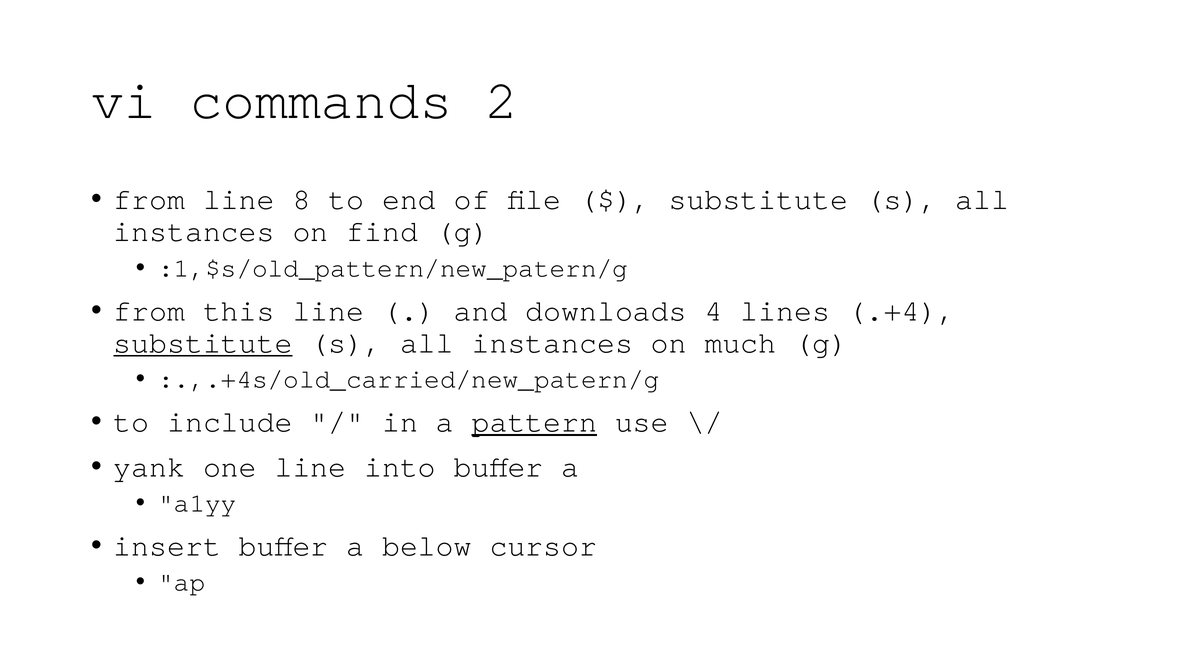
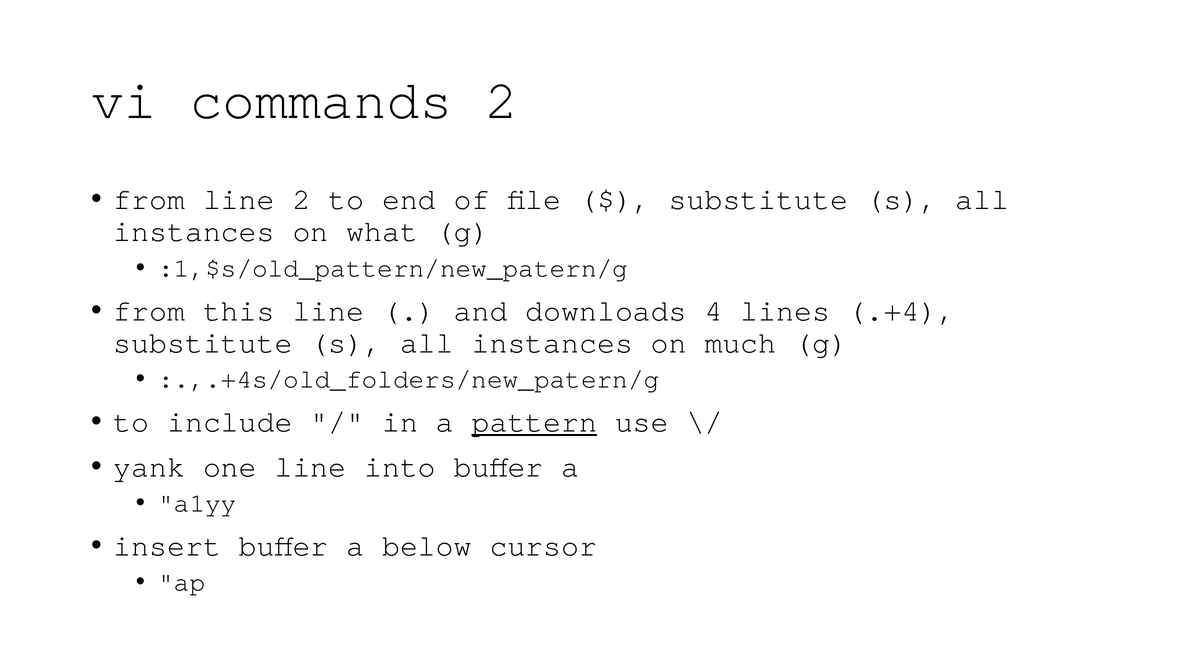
line 8: 8 -> 2
find: find -> what
substitute at (203, 343) underline: present -> none
:.,.+4s/old_carried/new_patern/g: :.,.+4s/old_carried/new_patern/g -> :.,.+4s/old_folders/new_patern/g
